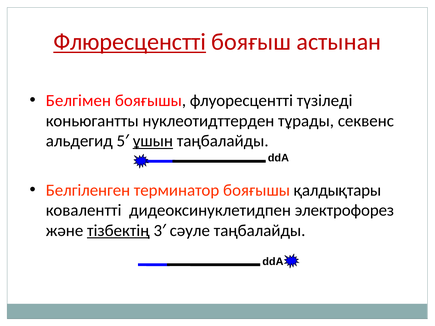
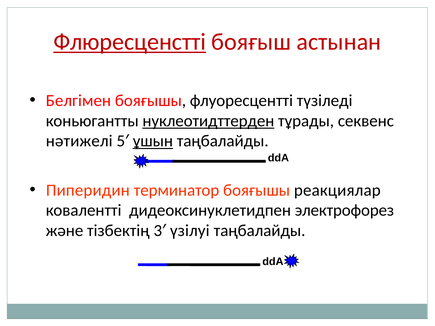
нуклеотидттерден underline: none -> present
альдегид: альдегид -> нәтижелі
Белгіленген: Белгіленген -> Пиперидин
қалдықтары: қалдықтары -> реакциялар
тізбектің underline: present -> none
сәуле: сәуле -> үзілуі
